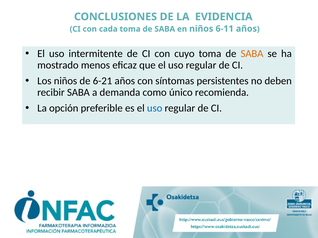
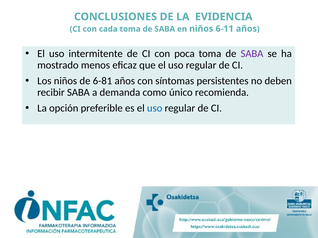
cuyo: cuyo -> poca
SABA at (252, 54) colour: orange -> purple
6-21: 6-21 -> 6-81
